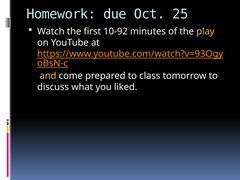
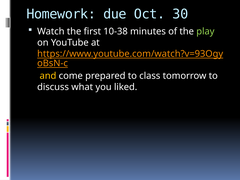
25: 25 -> 30
10-92: 10-92 -> 10-38
play colour: yellow -> light green
